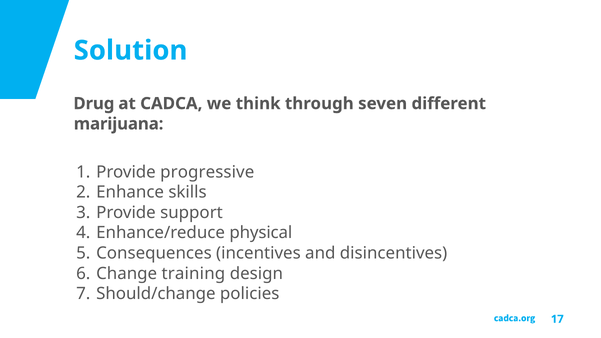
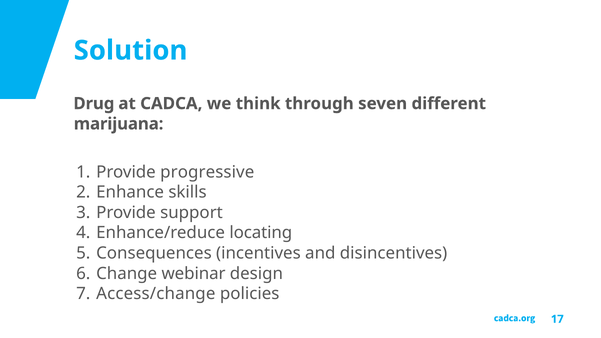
physical: physical -> locating
training: training -> webinar
Should/change: Should/change -> Access/change
